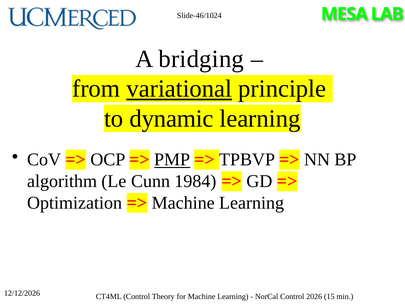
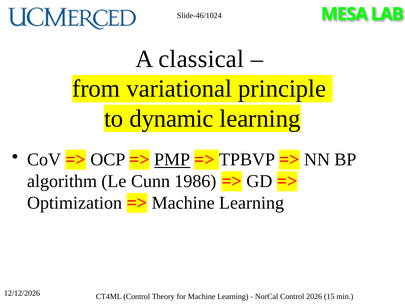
bridging: bridging -> classical
variational underline: present -> none
1984: 1984 -> 1986
